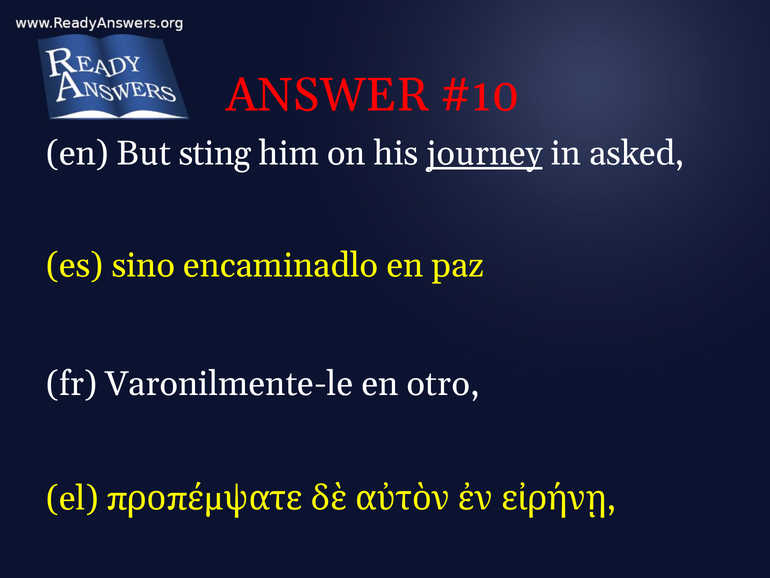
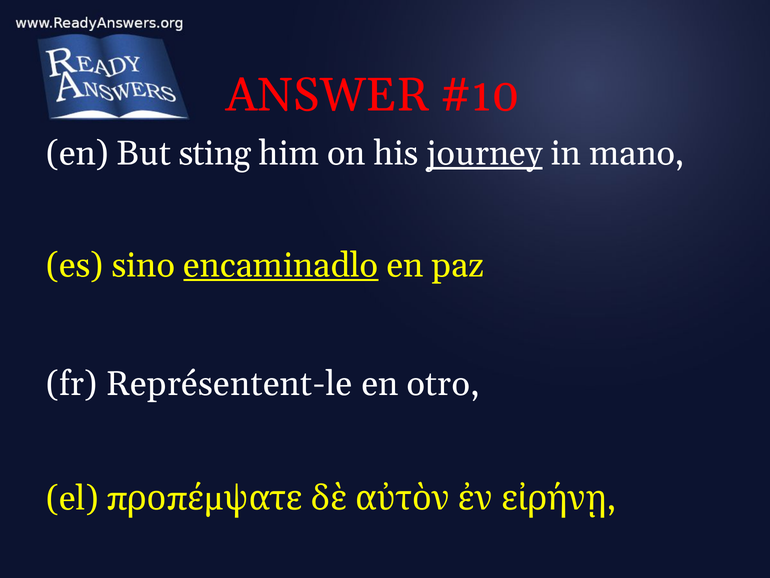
asked: asked -> mano
encaminadlo underline: none -> present
Varonilmente-le: Varonilmente-le -> Représentent-le
